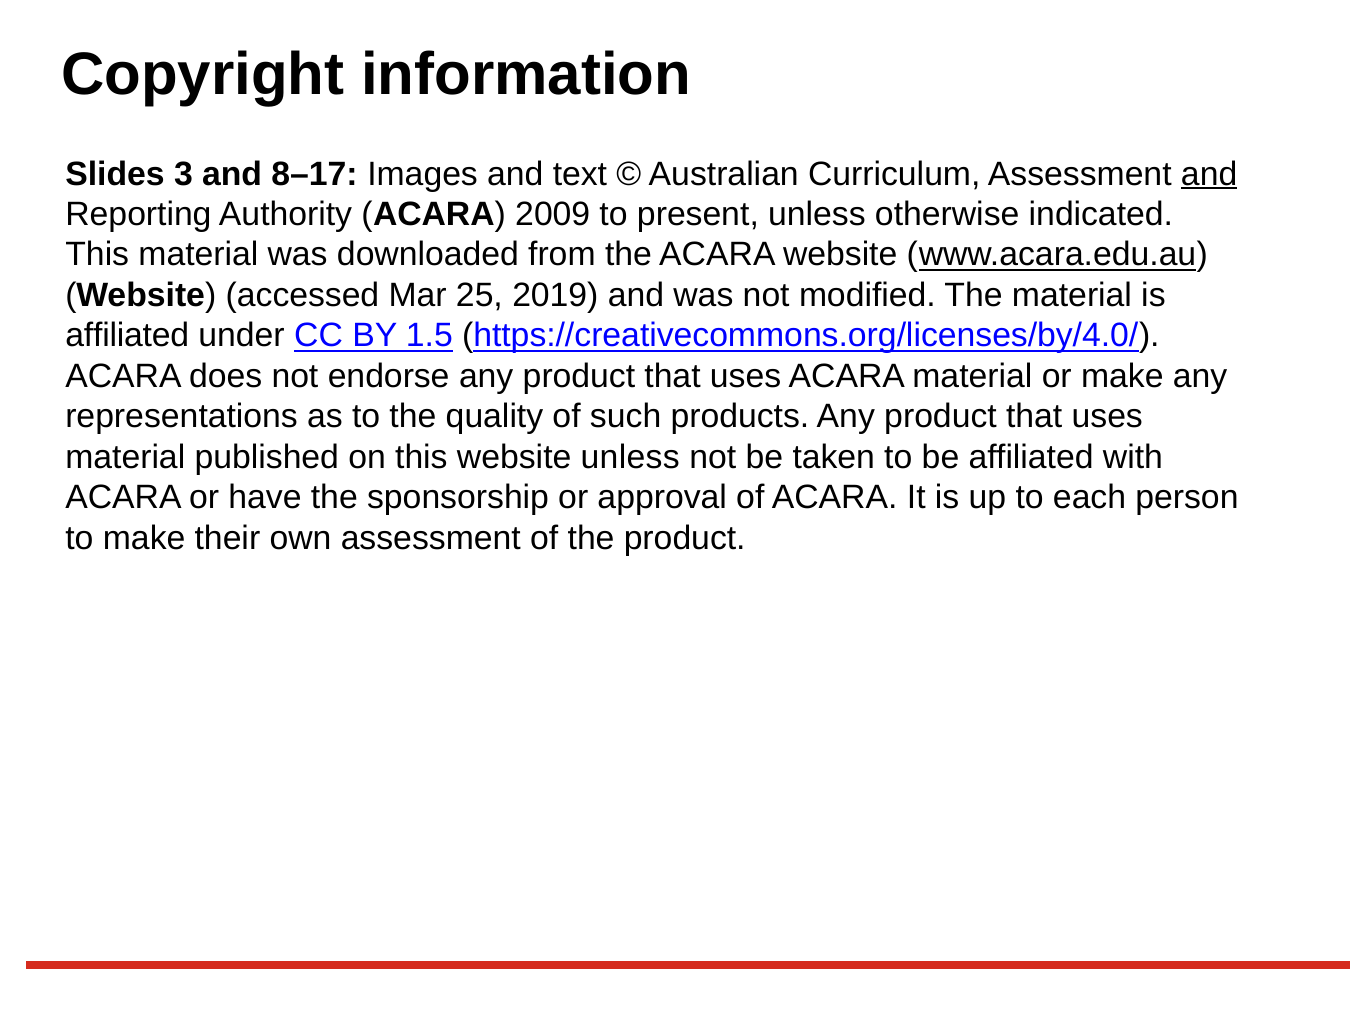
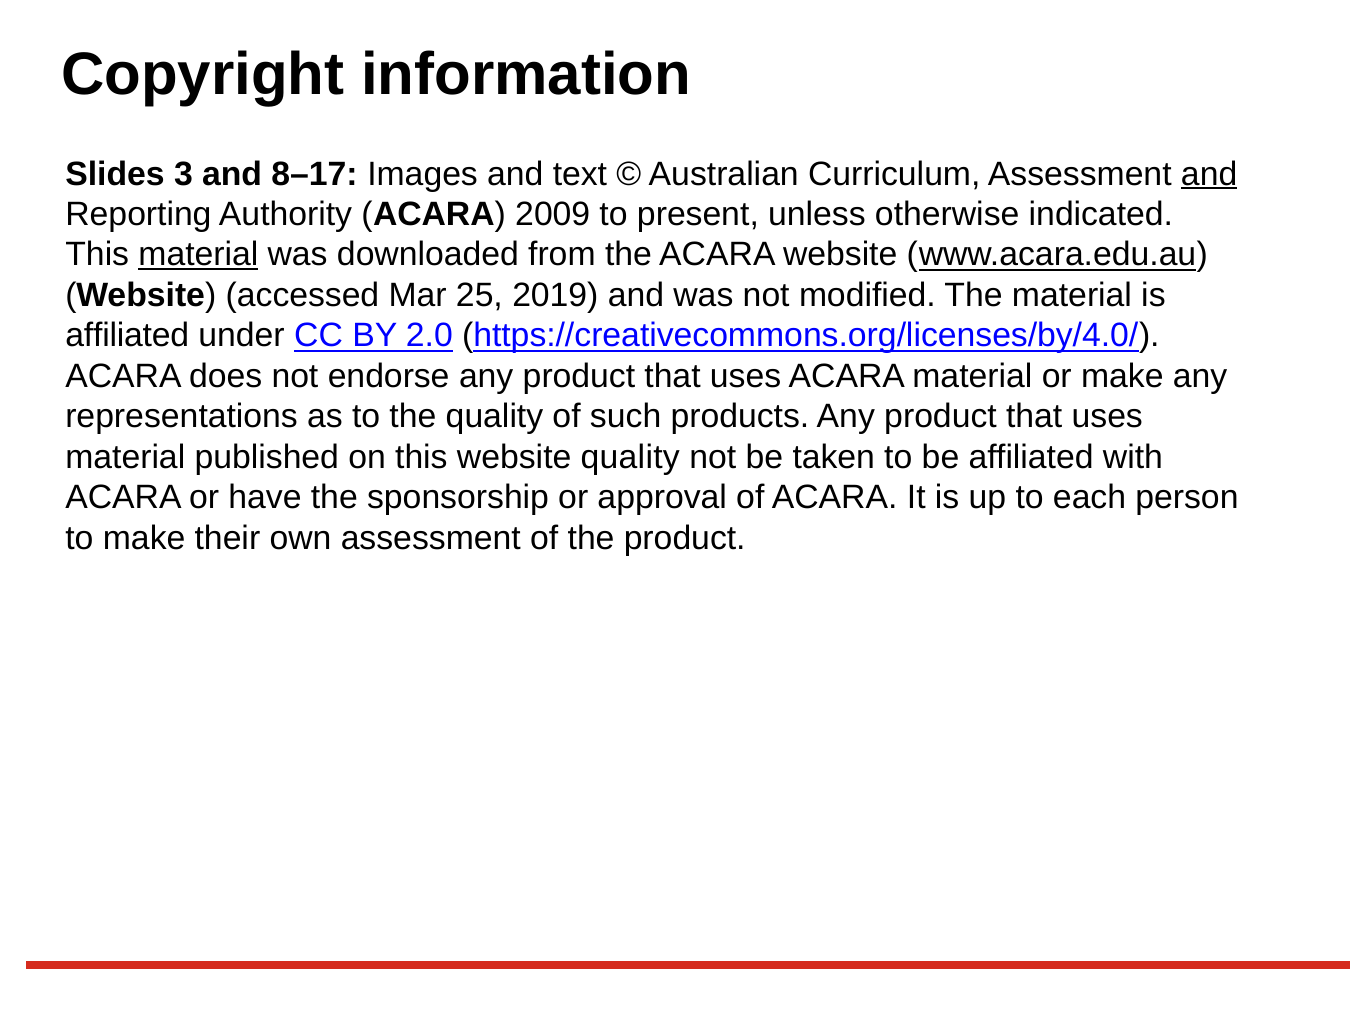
material at (198, 255) underline: none -> present
1.5: 1.5 -> 2.0
website unless: unless -> quality
